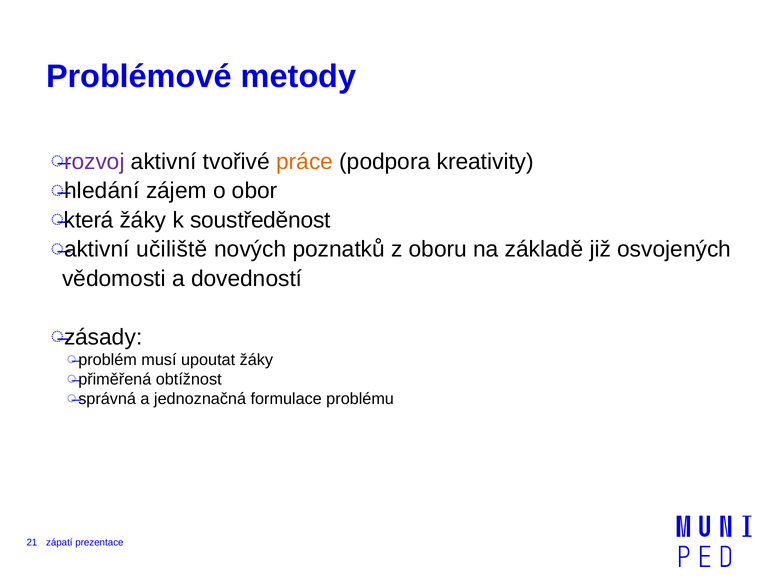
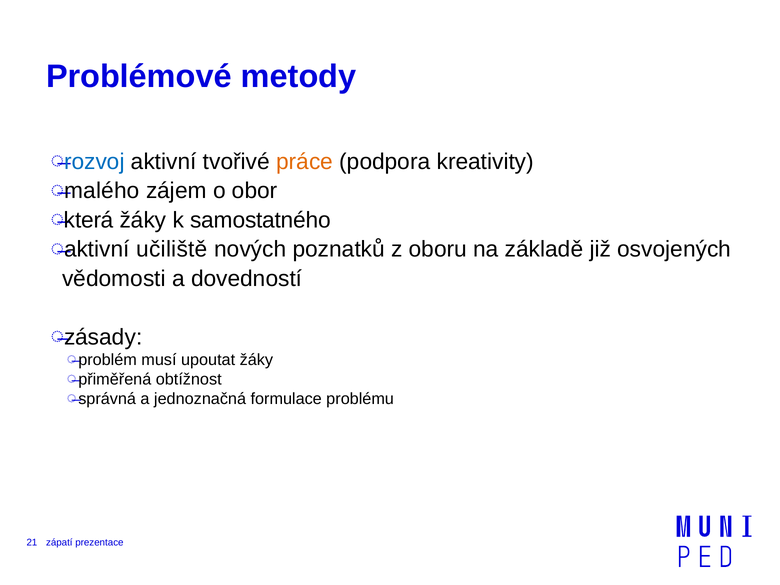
rozvoj colour: purple -> blue
hledání: hledání -> malého
soustředěnost: soustředěnost -> samostatného
